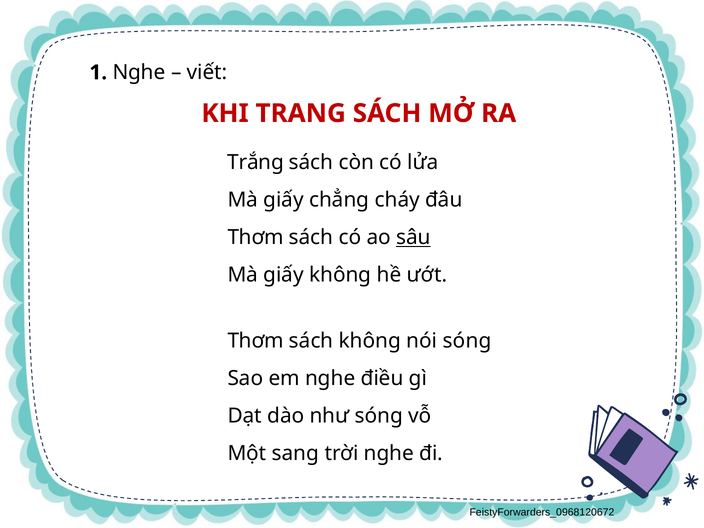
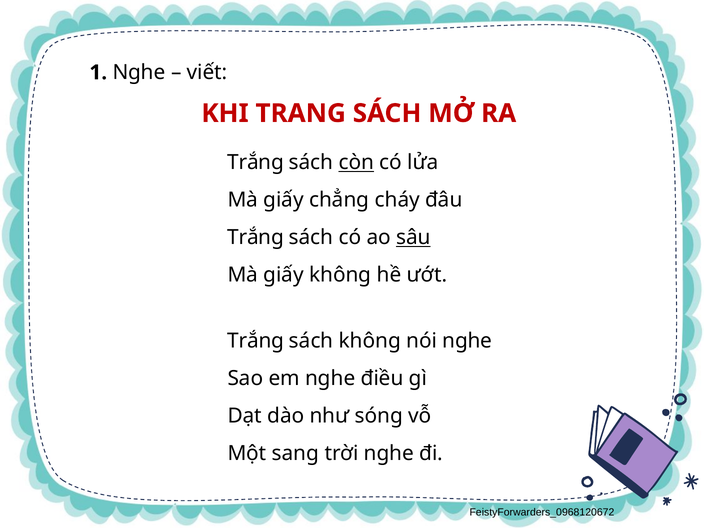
còn underline: none -> present
Thơm at (256, 238): Thơm -> Trắng
Thơm at (256, 341): Thơm -> Trắng
nói sóng: sóng -> nghe
